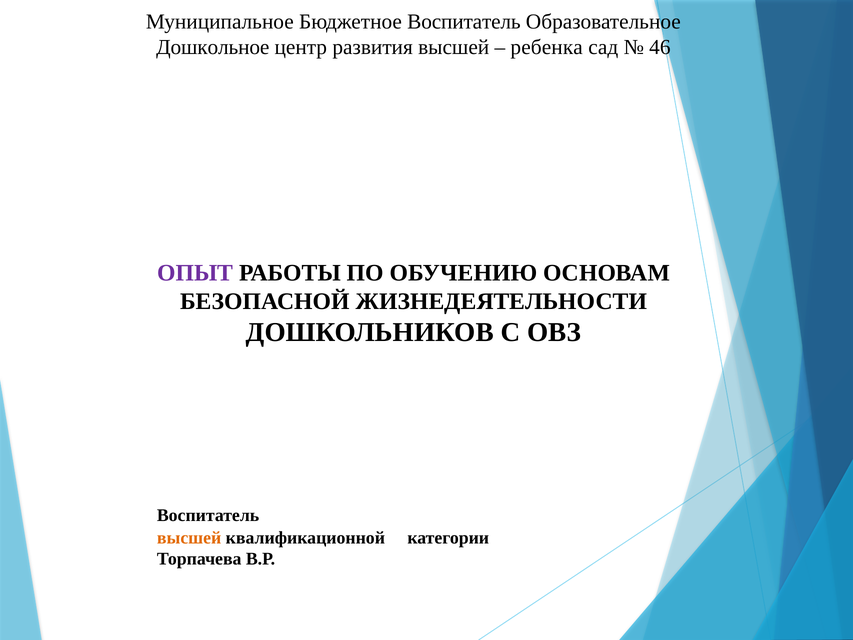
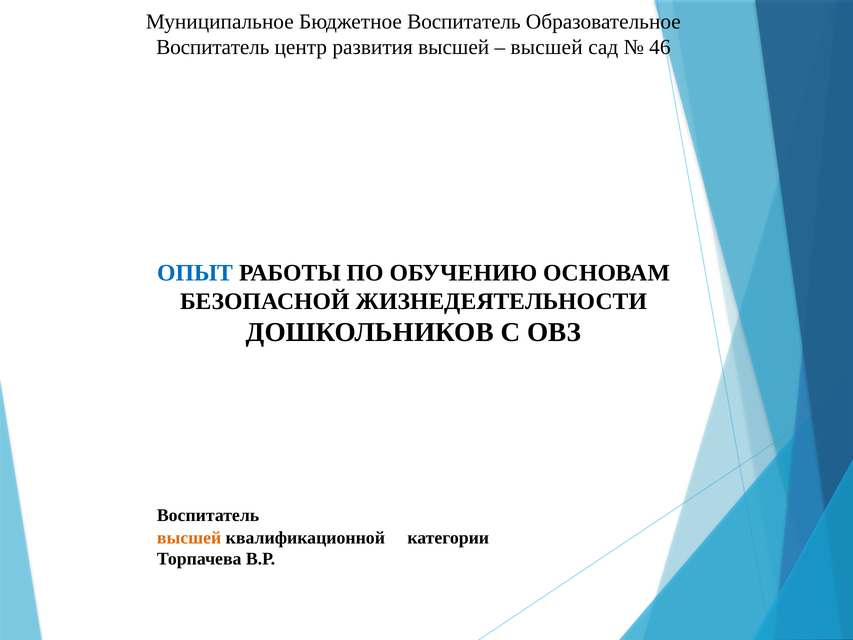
Дошкольное at (213, 47): Дошкольное -> Воспитатель
ребенка at (547, 47): ребенка -> высшей
ОПЫТ colour: purple -> blue
